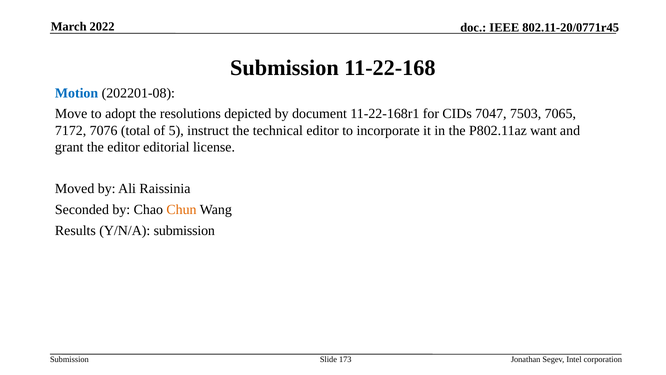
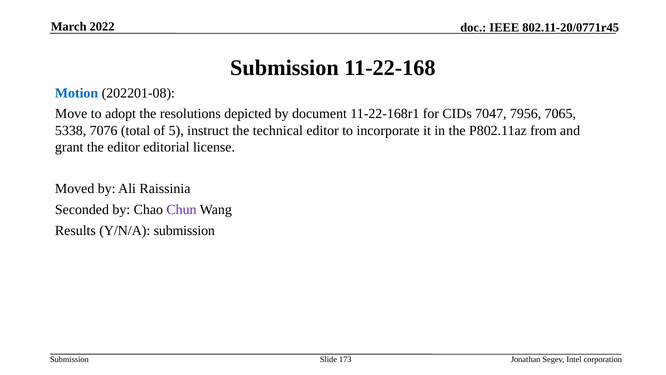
7503: 7503 -> 7956
7172: 7172 -> 5338
want: want -> from
Chun colour: orange -> purple
